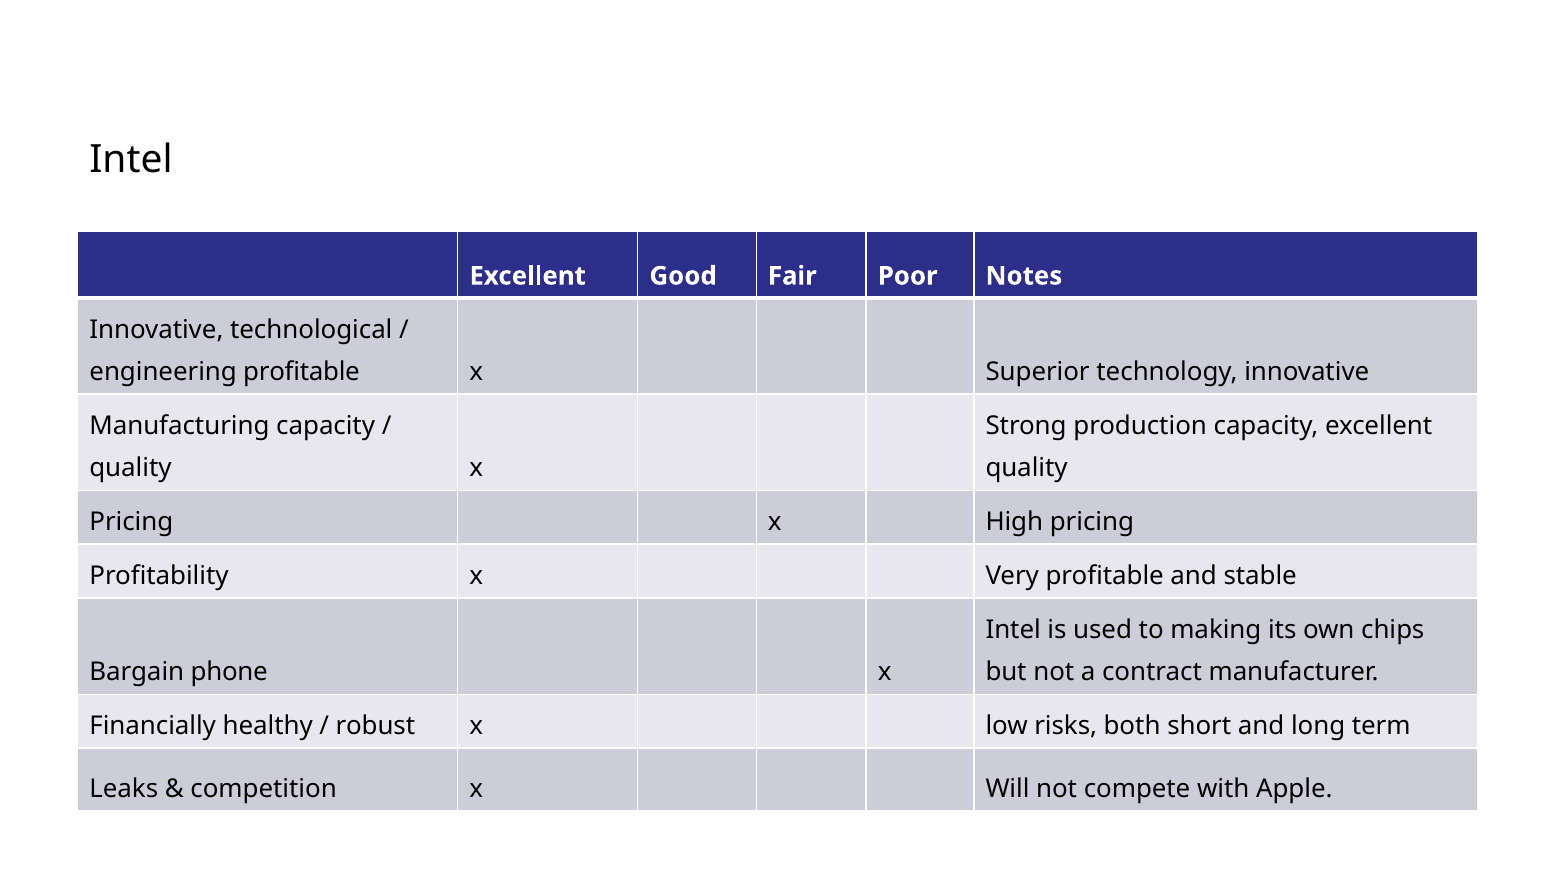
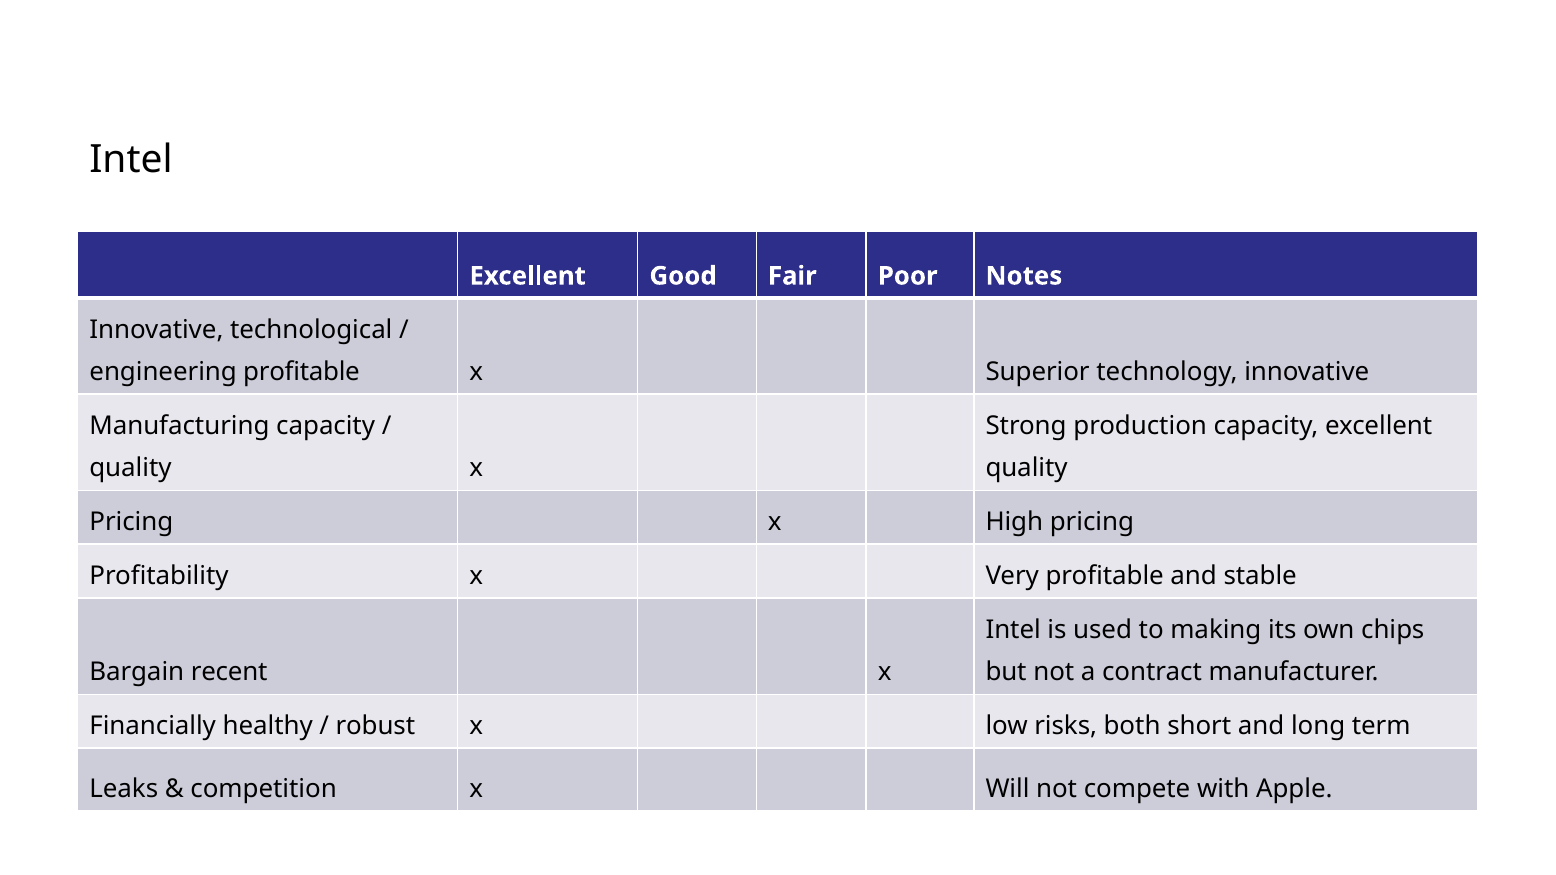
phone: phone -> recent
